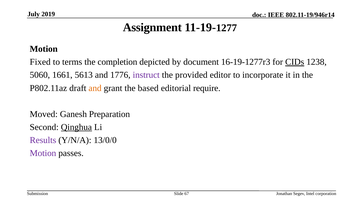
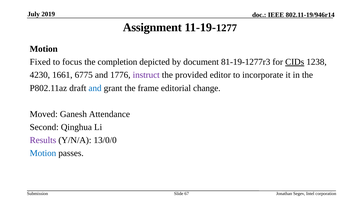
terms: terms -> focus
16-19-1277r3: 16-19-1277r3 -> 81-19-1277r3
5060: 5060 -> 4230
5613: 5613 -> 6775
and at (95, 88) colour: orange -> blue
based: based -> frame
require: require -> change
Preparation: Preparation -> Attendance
Qinghua underline: present -> none
Motion at (43, 154) colour: purple -> blue
